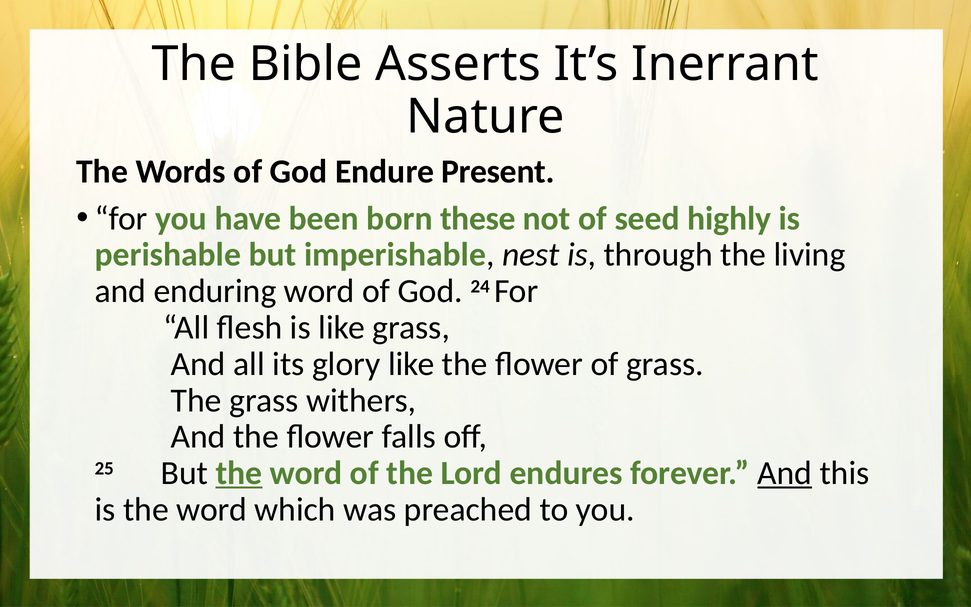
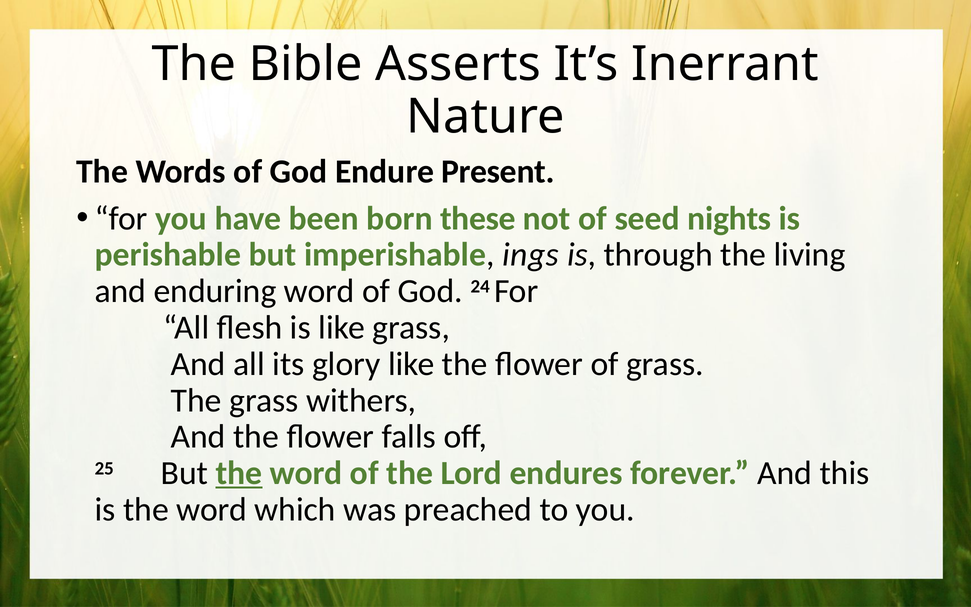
highly: highly -> nights
nest: nest -> ings
And at (785, 473) underline: present -> none
